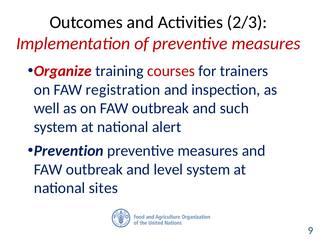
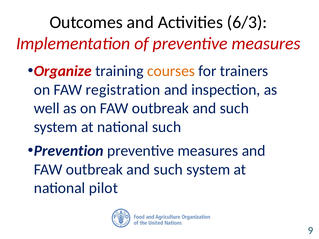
2/3: 2/3 -> 6/3
courses colour: red -> orange
national alert: alert -> such
level at (168, 170): level -> such
sites: sites -> pilot
